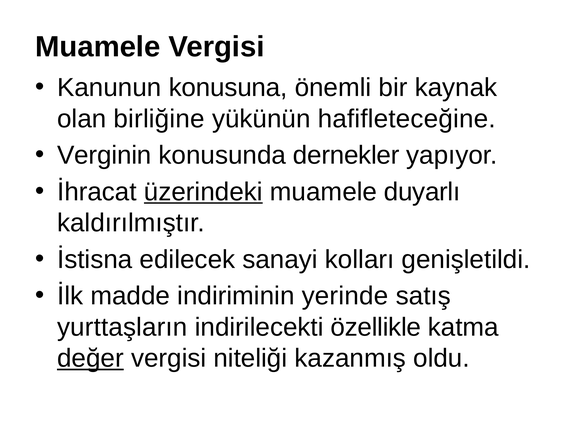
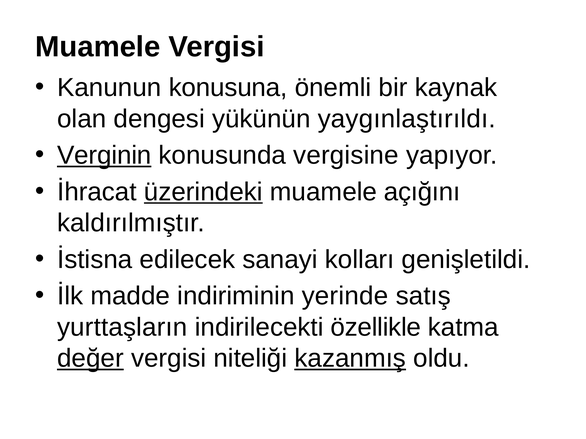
birliğine: birliğine -> dengesi
hafifleteceğine: hafifleteceğine -> yaygınlaştırıldı
Verginin underline: none -> present
dernekler: dernekler -> vergisine
duyarlı: duyarlı -> açığını
kazanmış underline: none -> present
